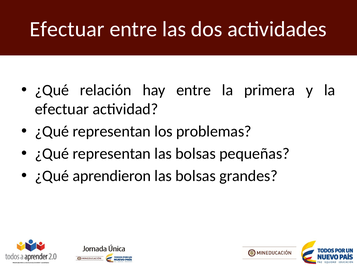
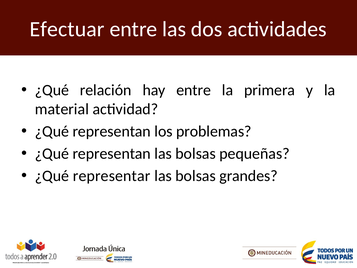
efectuar at (62, 109): efectuar -> material
aprendieron: aprendieron -> representar
